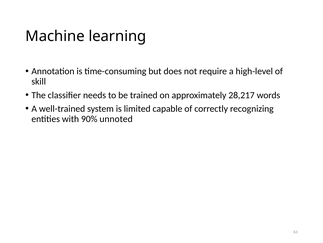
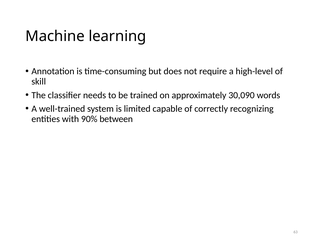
28,217: 28,217 -> 30,090
unnoted: unnoted -> between
